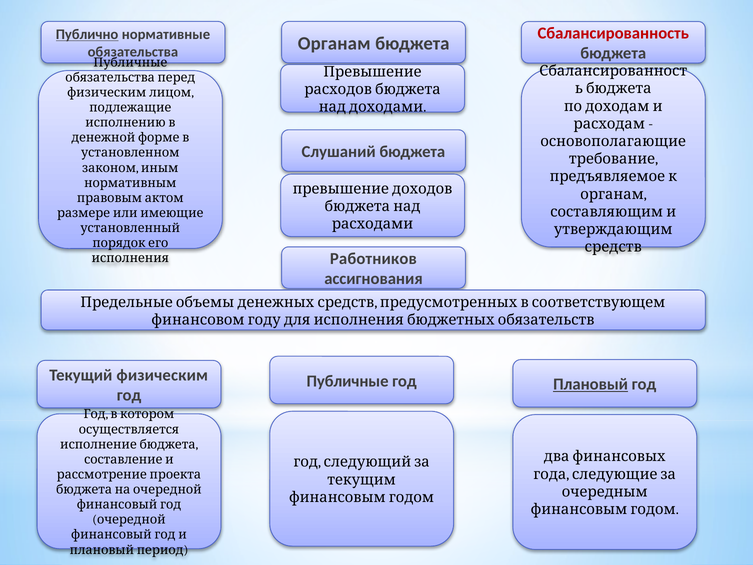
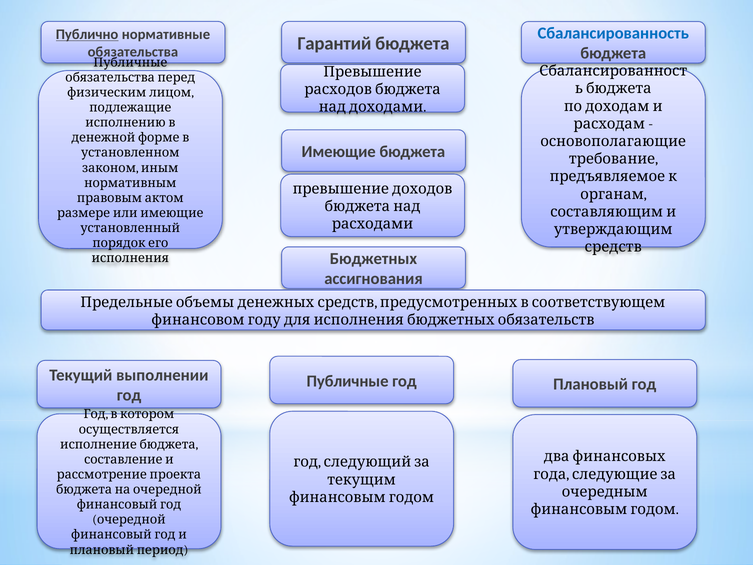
Сбалансированность colour: red -> blue
Органам at (334, 43): Органам -> Гарантий
Слушаний: Слушаний -> Имеющие
Работников: Работников -> Бюджетных
физическим: физическим -> выполнении
Плановый underline: present -> none
